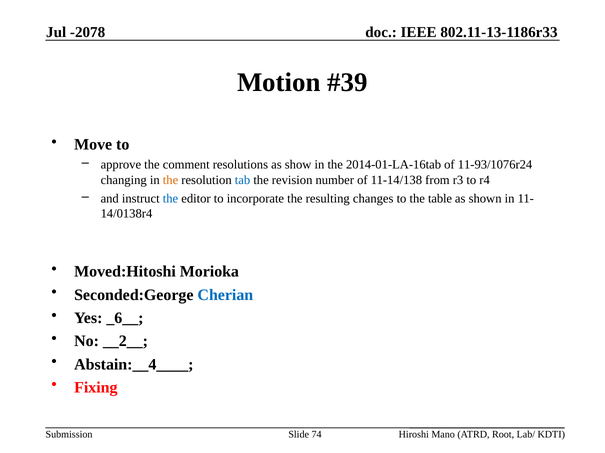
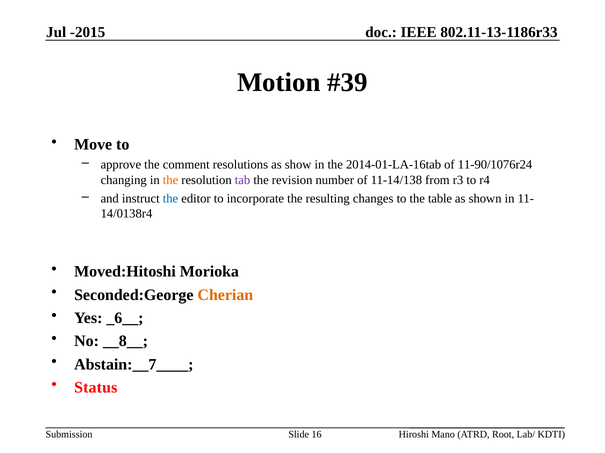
-2078: -2078 -> -2015
11-93/1076r24: 11-93/1076r24 -> 11-90/1076r24
tab colour: blue -> purple
Cherian colour: blue -> orange
__2__: __2__ -> __8__
Abstain:__4____: Abstain:__4____ -> Abstain:__7____
Fixing: Fixing -> Status
74: 74 -> 16
